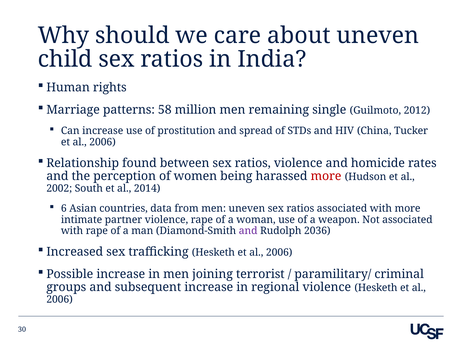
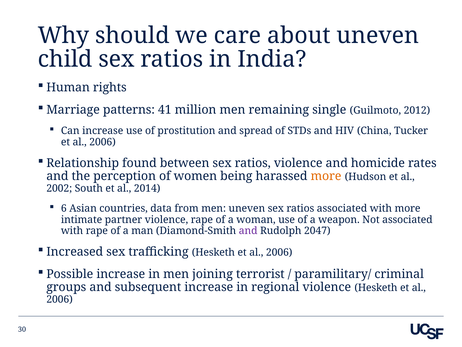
58: 58 -> 41
more at (326, 176) colour: red -> orange
2036: 2036 -> 2047
